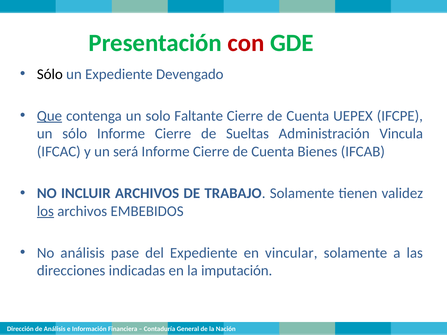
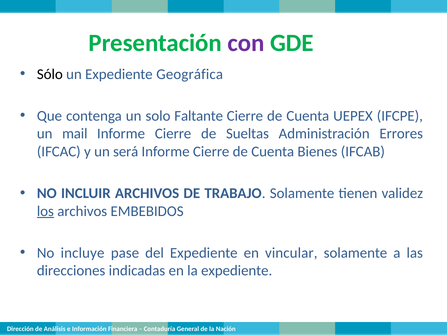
con colour: red -> purple
Devengado: Devengado -> Geográfica
Que underline: present -> none
un sólo: sólo -> mail
Vincula: Vincula -> Errores
No análisis: análisis -> incluye
la imputación: imputación -> expediente
